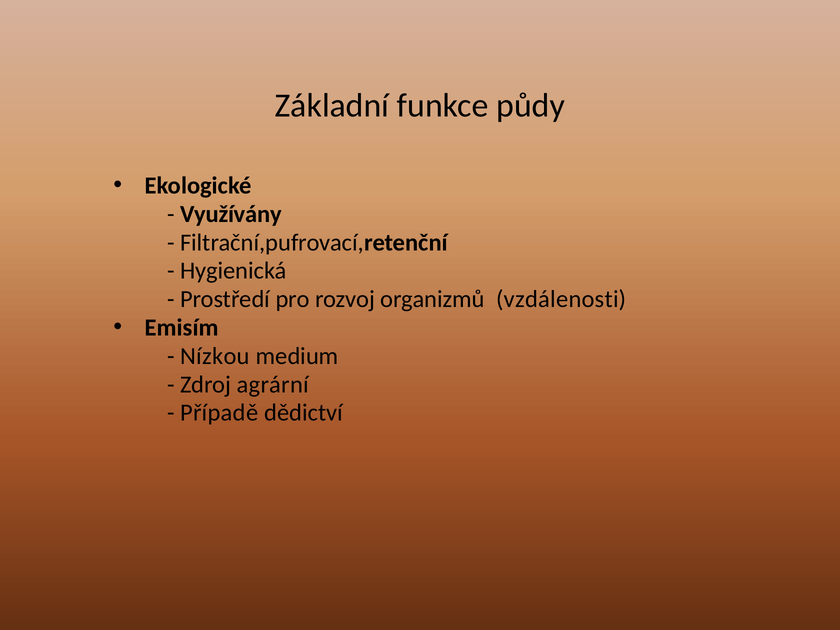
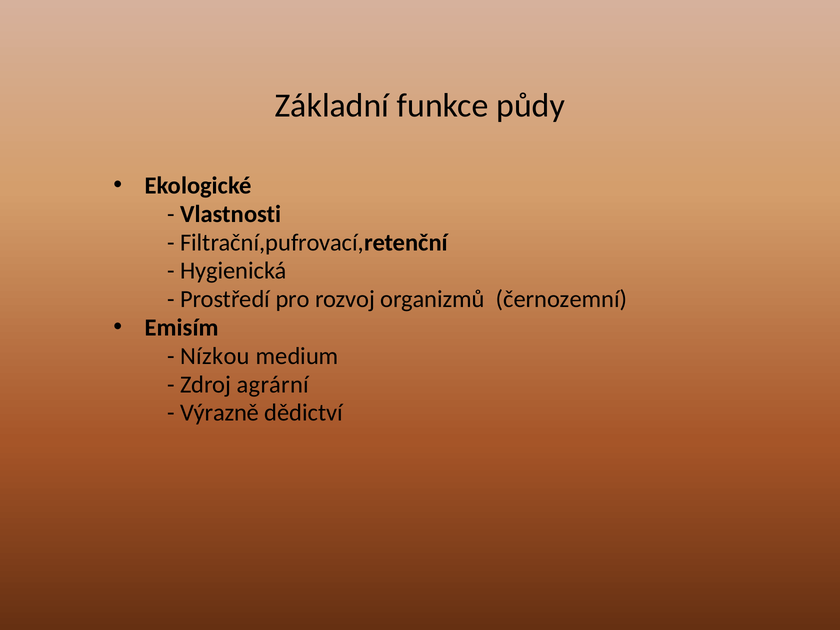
Využívány: Využívány -> Vlastnosti
vzdálenosti: vzdálenosti -> černozemní
Případě: Případě -> Výrazně
